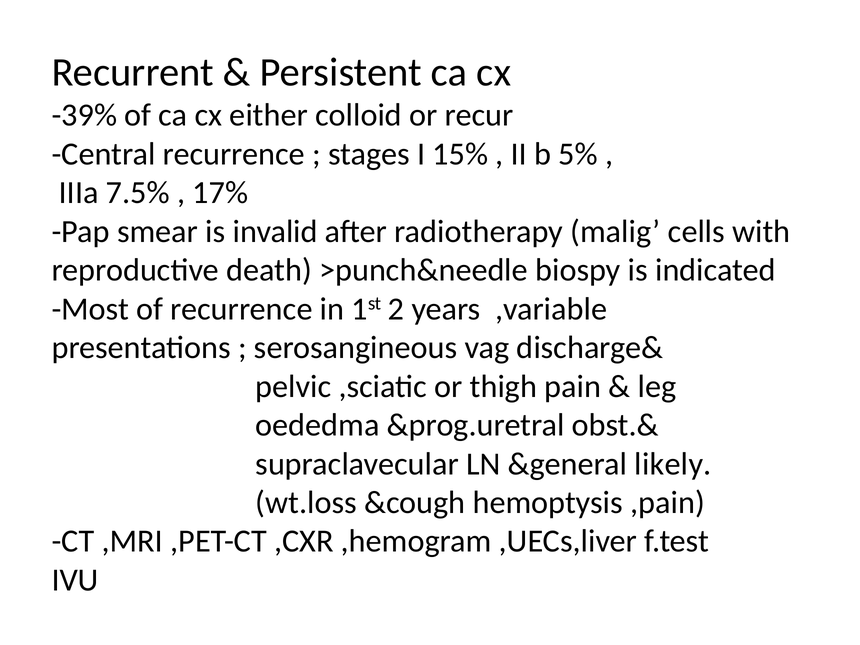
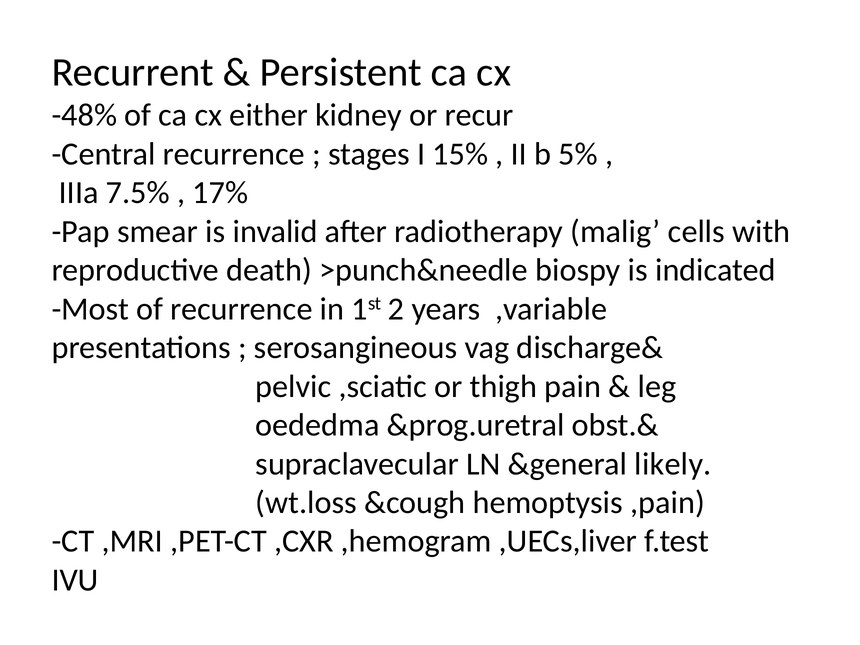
-39%: -39% -> -48%
colloid: colloid -> kidney
